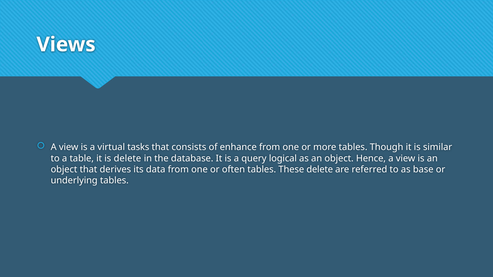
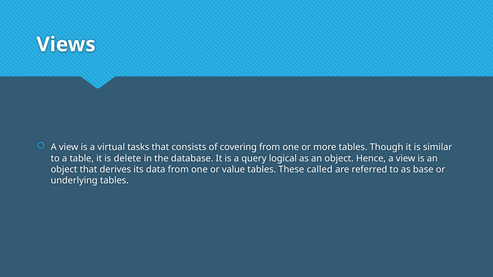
enhance: enhance -> covering
often: often -> value
These delete: delete -> called
